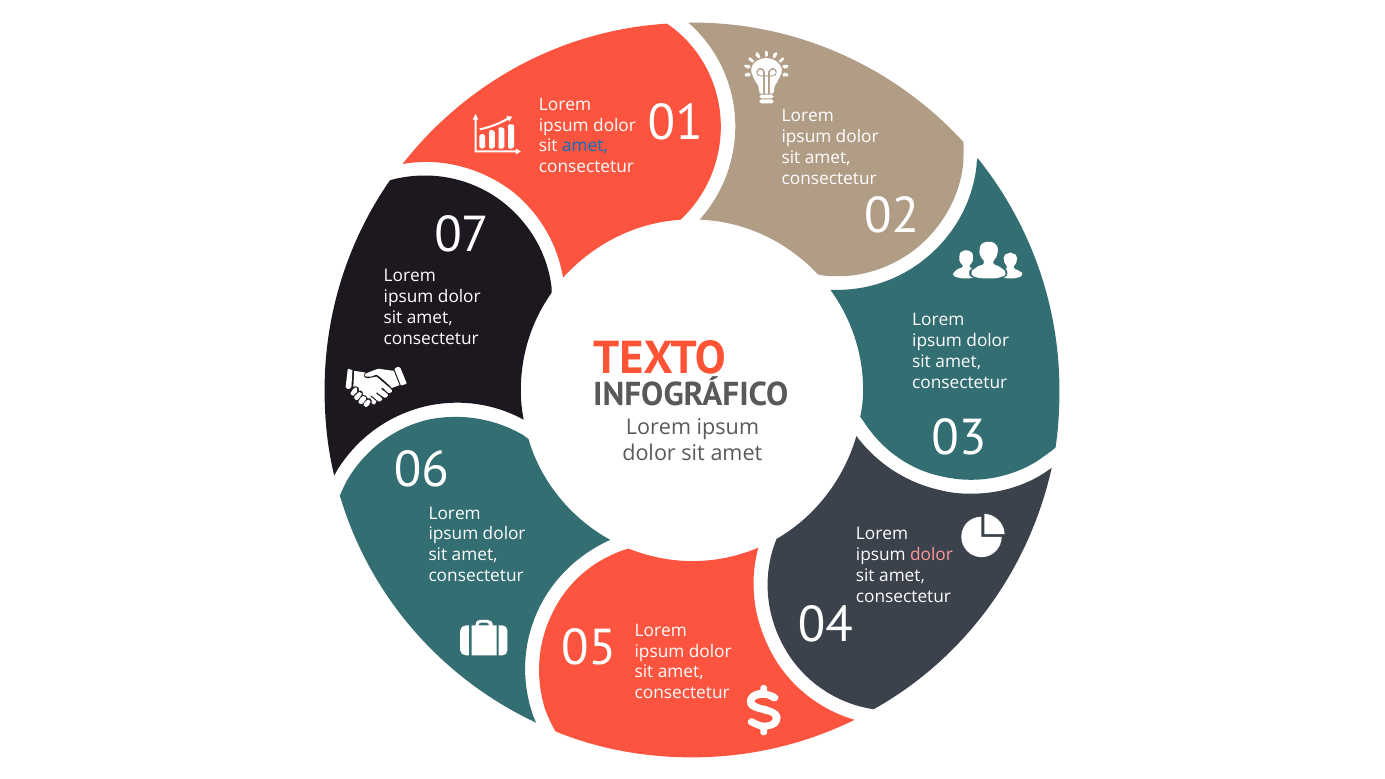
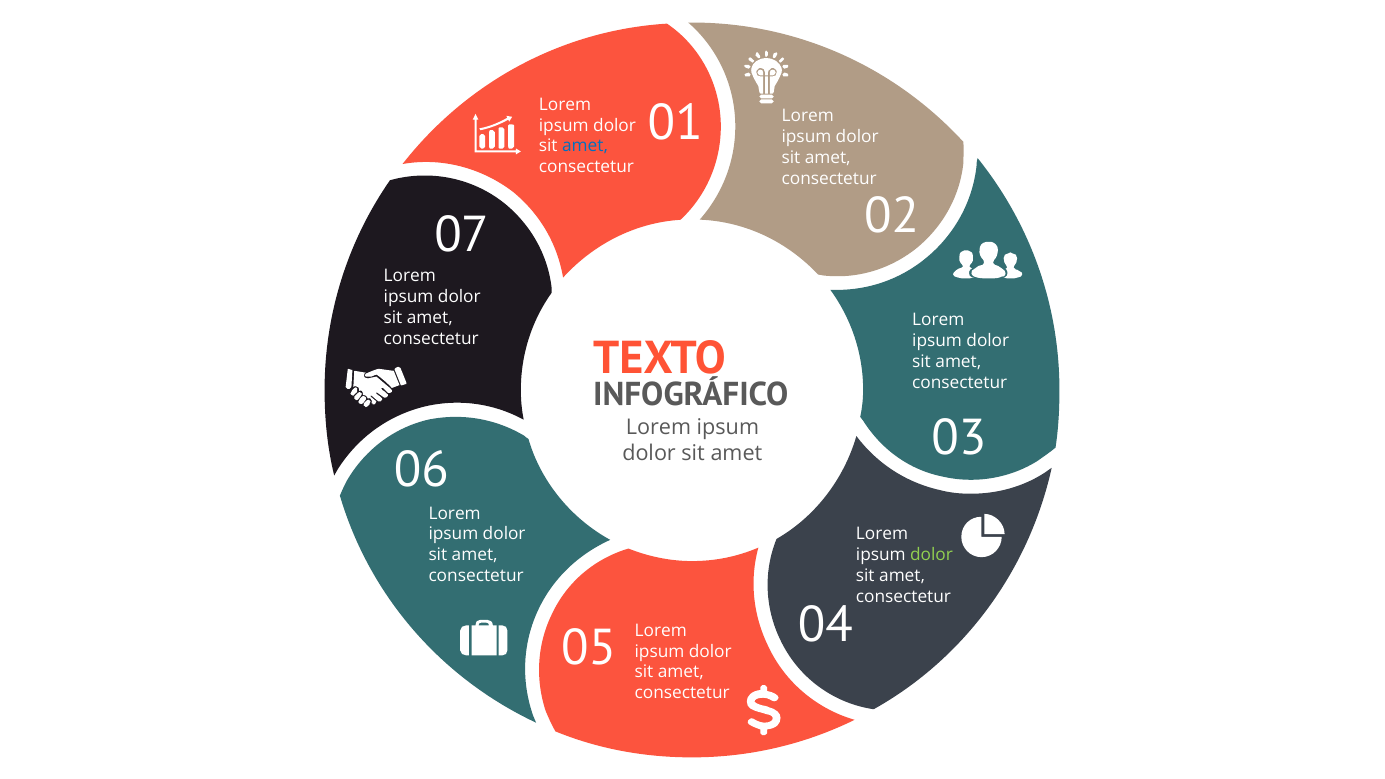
dolor at (932, 555) colour: pink -> light green
